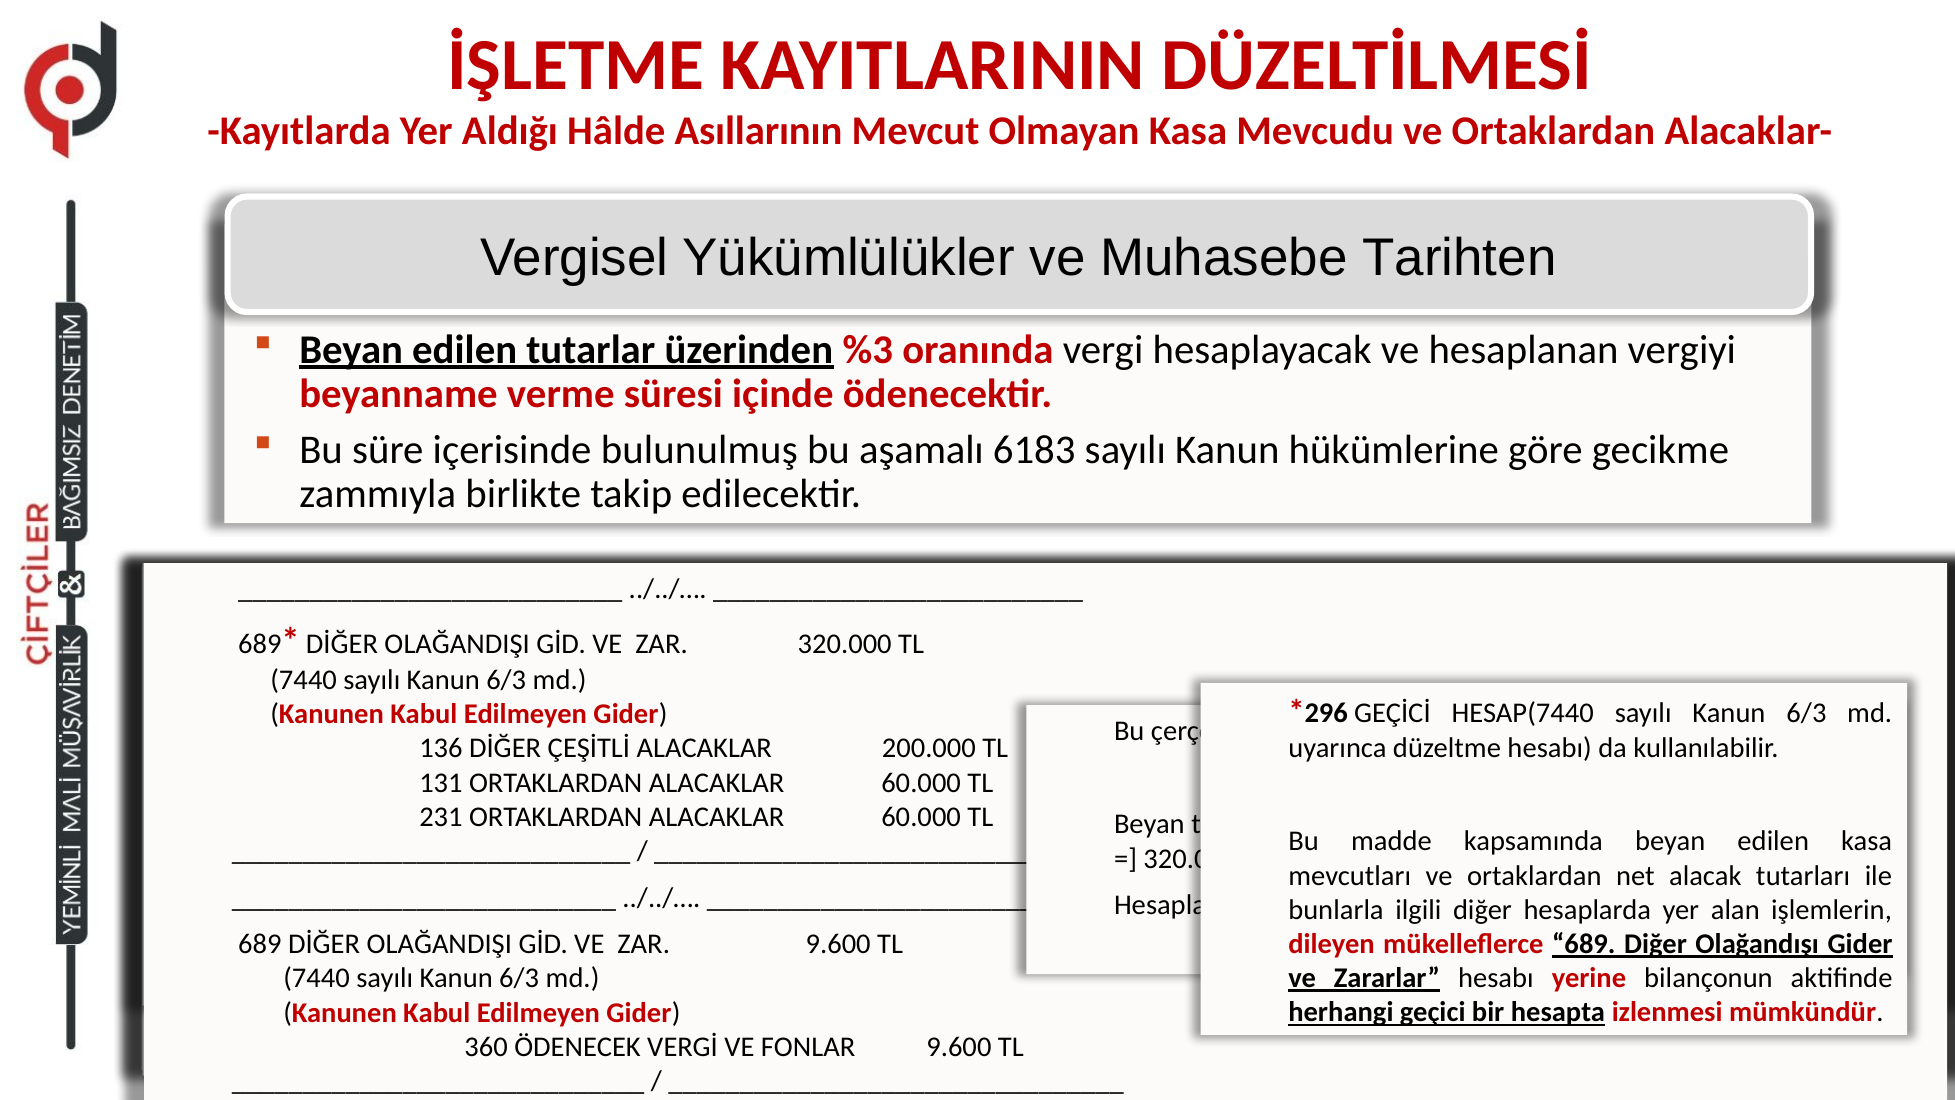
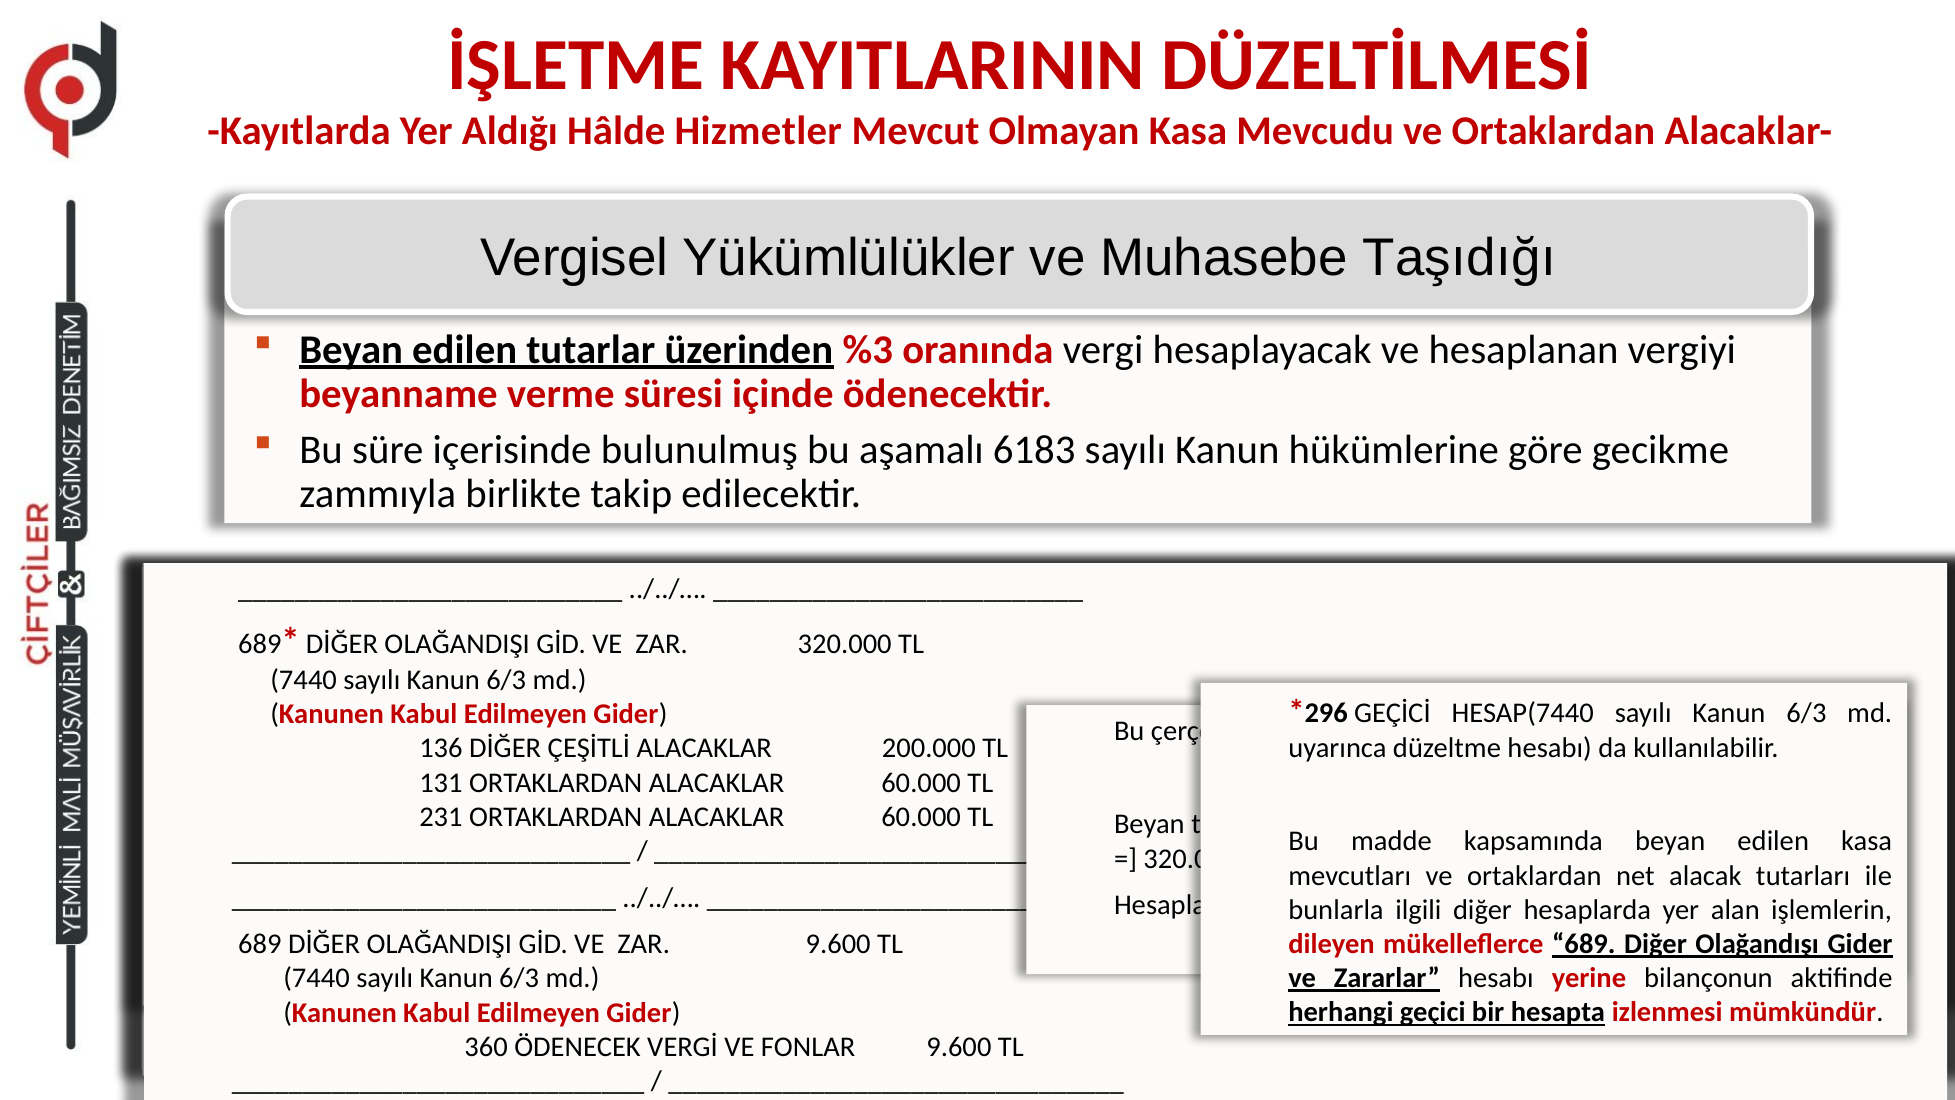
Asıllarının: Asıllarının -> Hizmetler
Tarihten: Tarihten -> Taşıdığı
